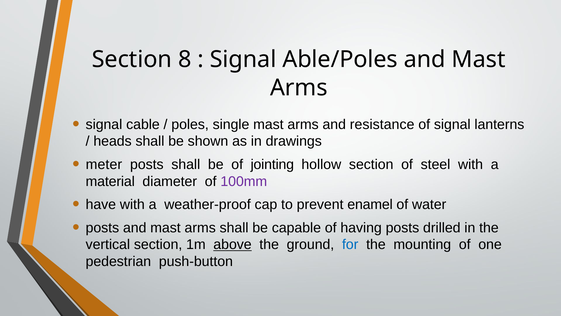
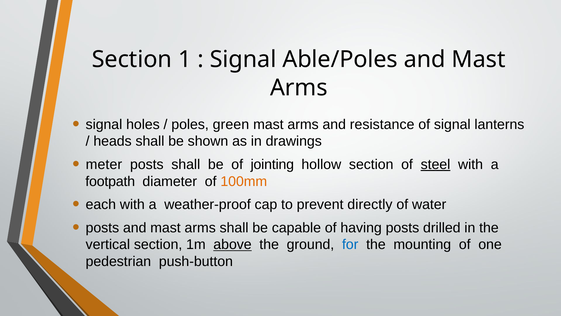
8: 8 -> 1
cable: cable -> holes
single: single -> green
steel underline: none -> present
material: material -> footpath
100mm colour: purple -> orange
have: have -> each
enamel: enamel -> directly
